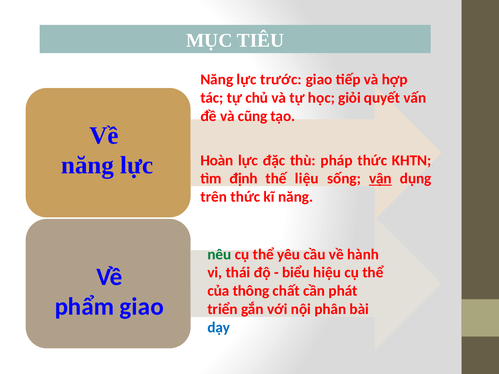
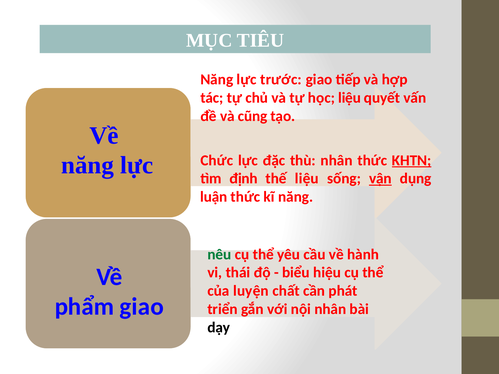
học giỏi: giỏi -> liệu
Hoàn: Hoàn -> Chức
thù pháp: pháp -> nhân
KHTN underline: none -> present
trên: trên -> luận
thông: thông -> luyện
nội phân: phân -> nhân
dạy colour: blue -> black
